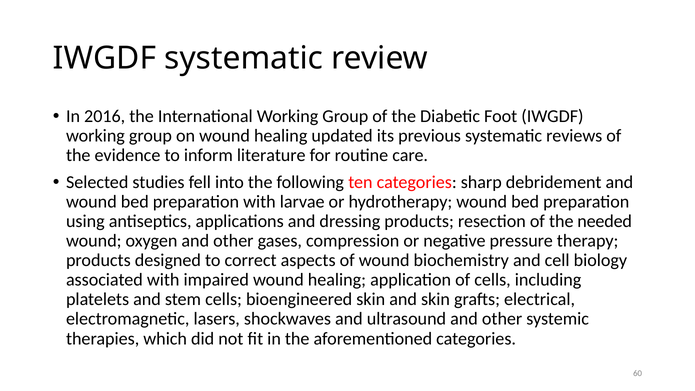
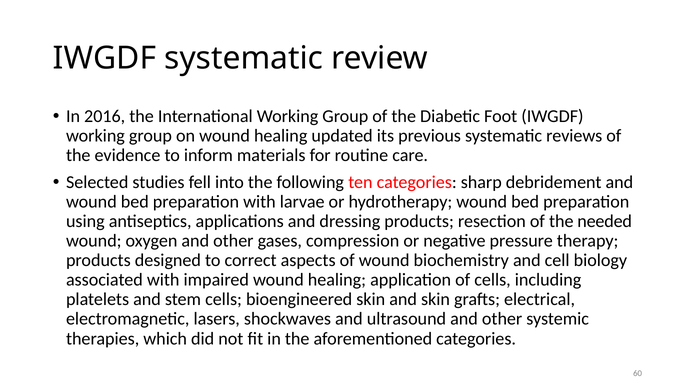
literature: literature -> materials
